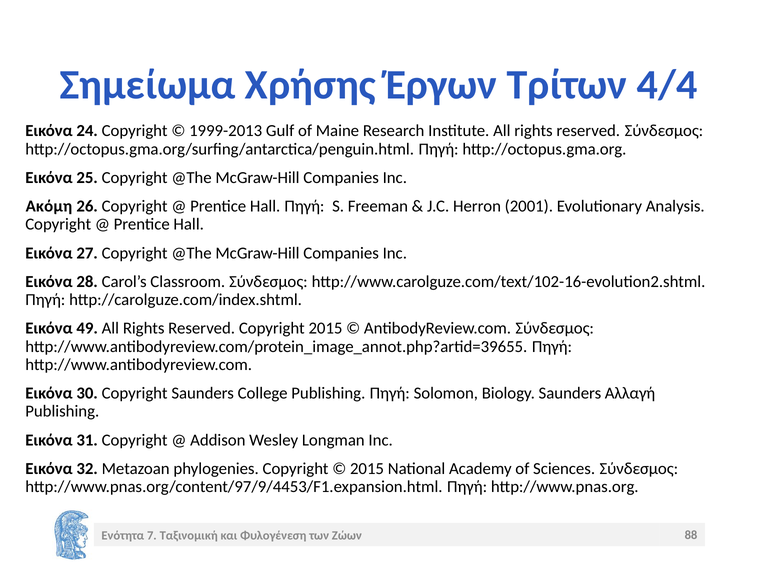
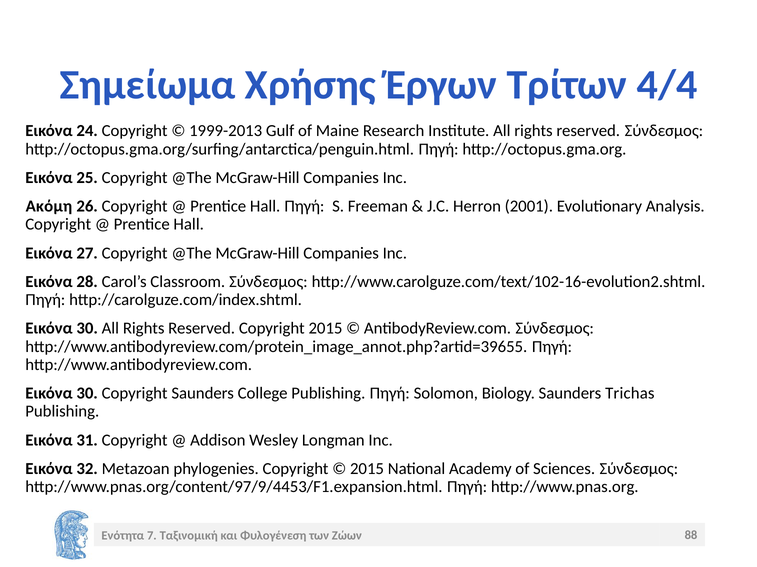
49 at (87, 329): 49 -> 30
Αλλαγή: Αλλαγή -> Trichas
